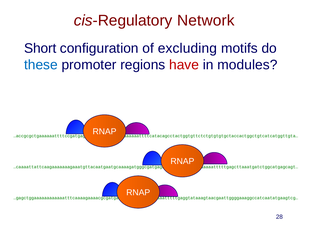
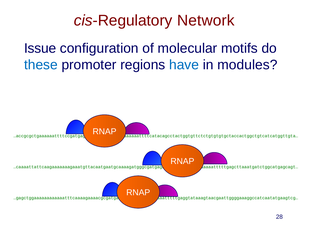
Short: Short -> Issue
excluding: excluding -> molecular
have colour: red -> blue
